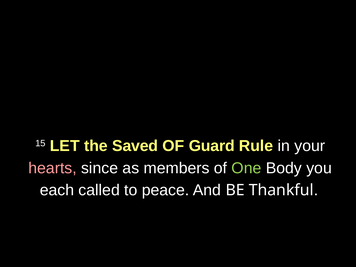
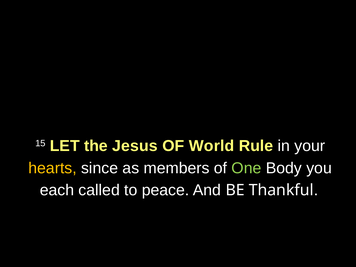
Saved: Saved -> Jesus
Guard: Guard -> World
hearts colour: pink -> yellow
